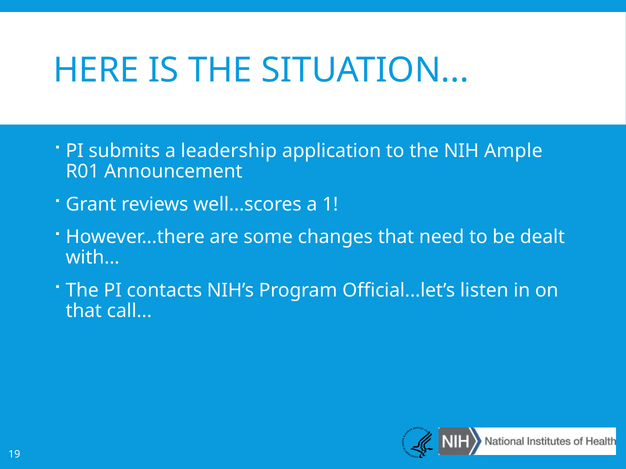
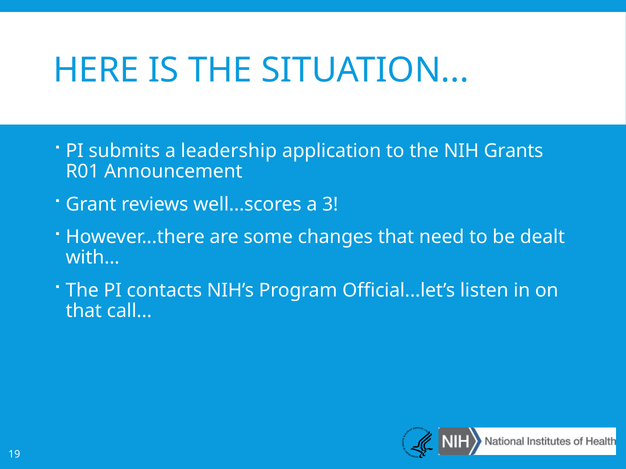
Ample: Ample -> Grants
1: 1 -> 3
